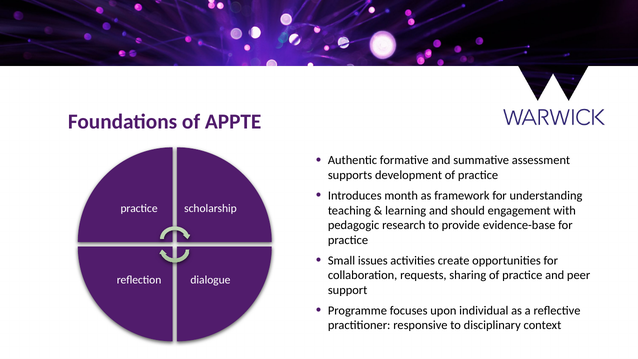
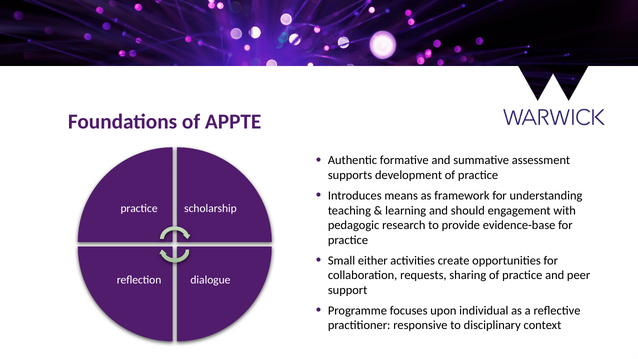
month: month -> means
issues: issues -> either
